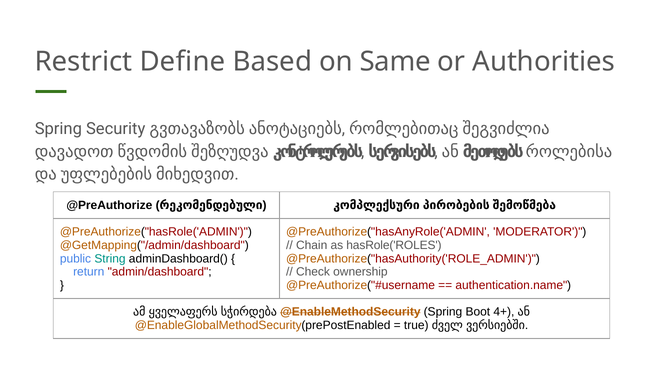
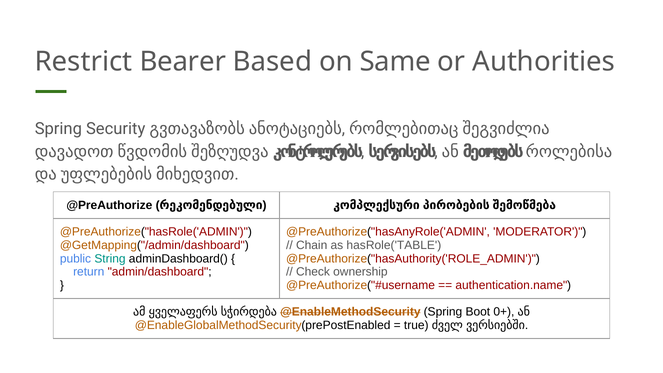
Define: Define -> Bearer
hasRole('ROLES: hasRole('ROLES -> hasRole('TABLE
4+: 4+ -> 0+
